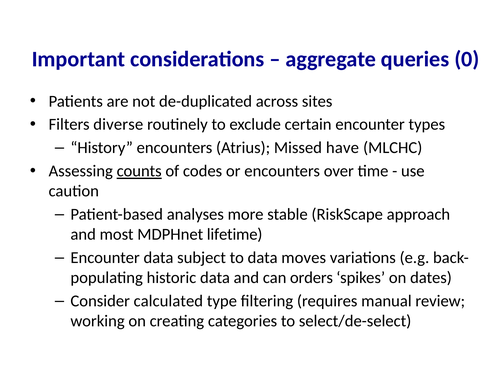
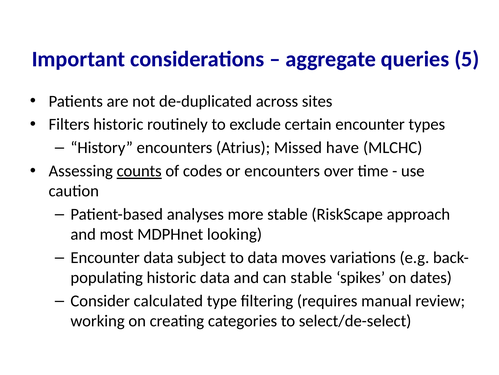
0: 0 -> 5
Filters diverse: diverse -> historic
lifetime: lifetime -> looking
can orders: orders -> stable
